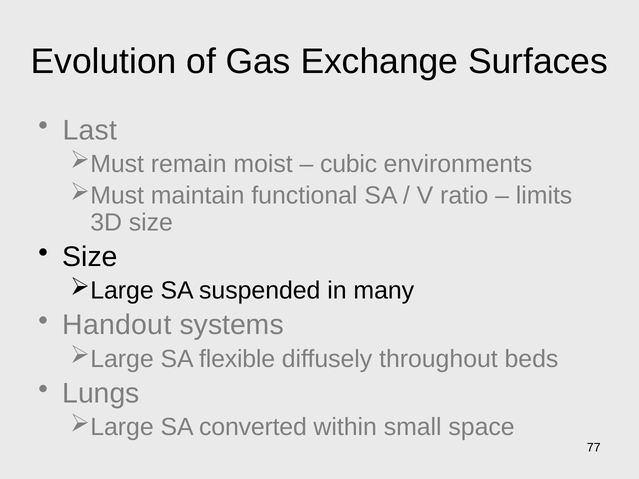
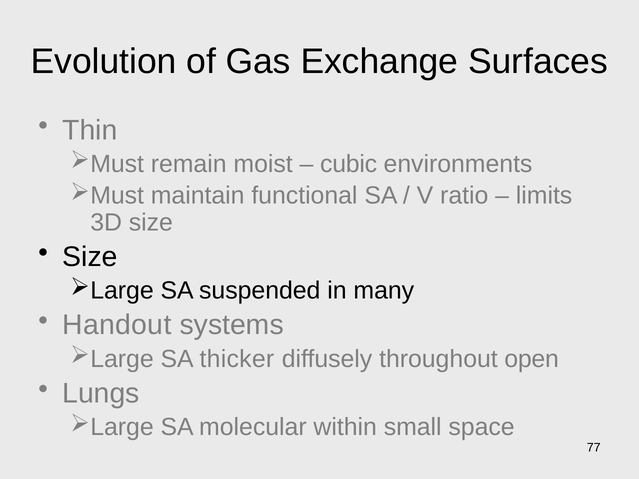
Last: Last -> Thin
flexible: flexible -> thicker
beds: beds -> open
converted: converted -> molecular
